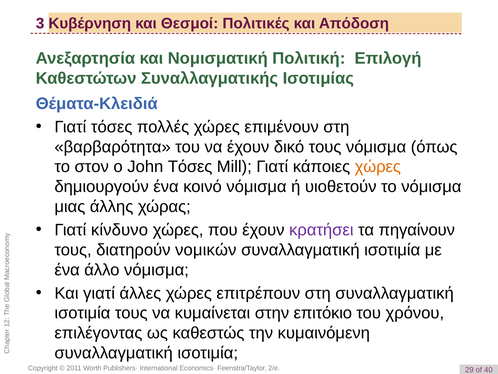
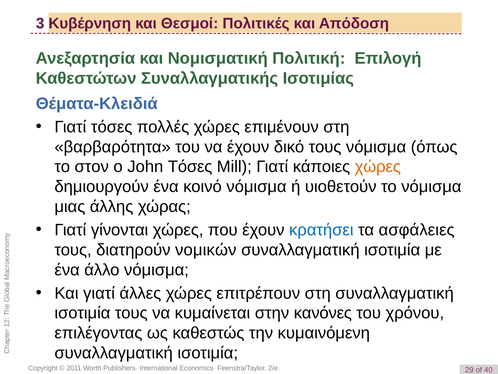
κίνδυνο: κίνδυνο -> γίνονται
κρατήσει colour: purple -> blue
πηγαίνουν: πηγαίνουν -> ασφάλειες
επιτόκιο: επιτόκιο -> κανόνες
